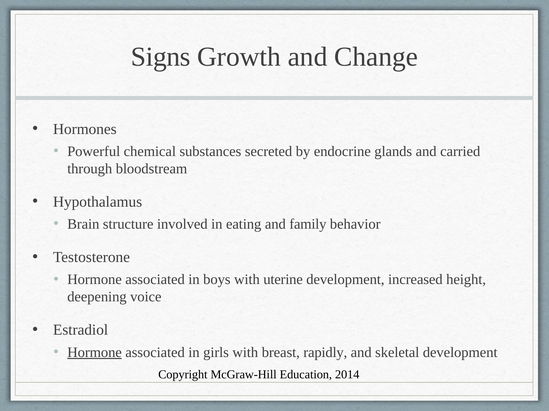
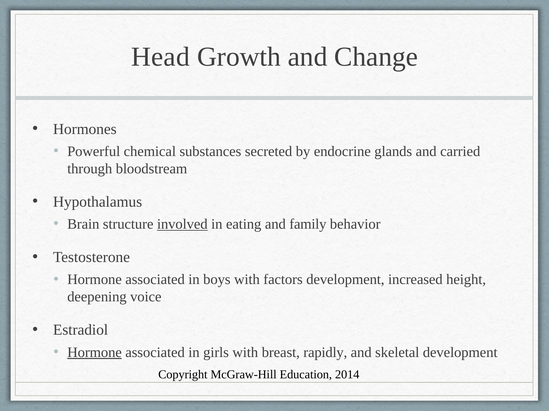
Signs: Signs -> Head
involved underline: none -> present
uterine: uterine -> factors
